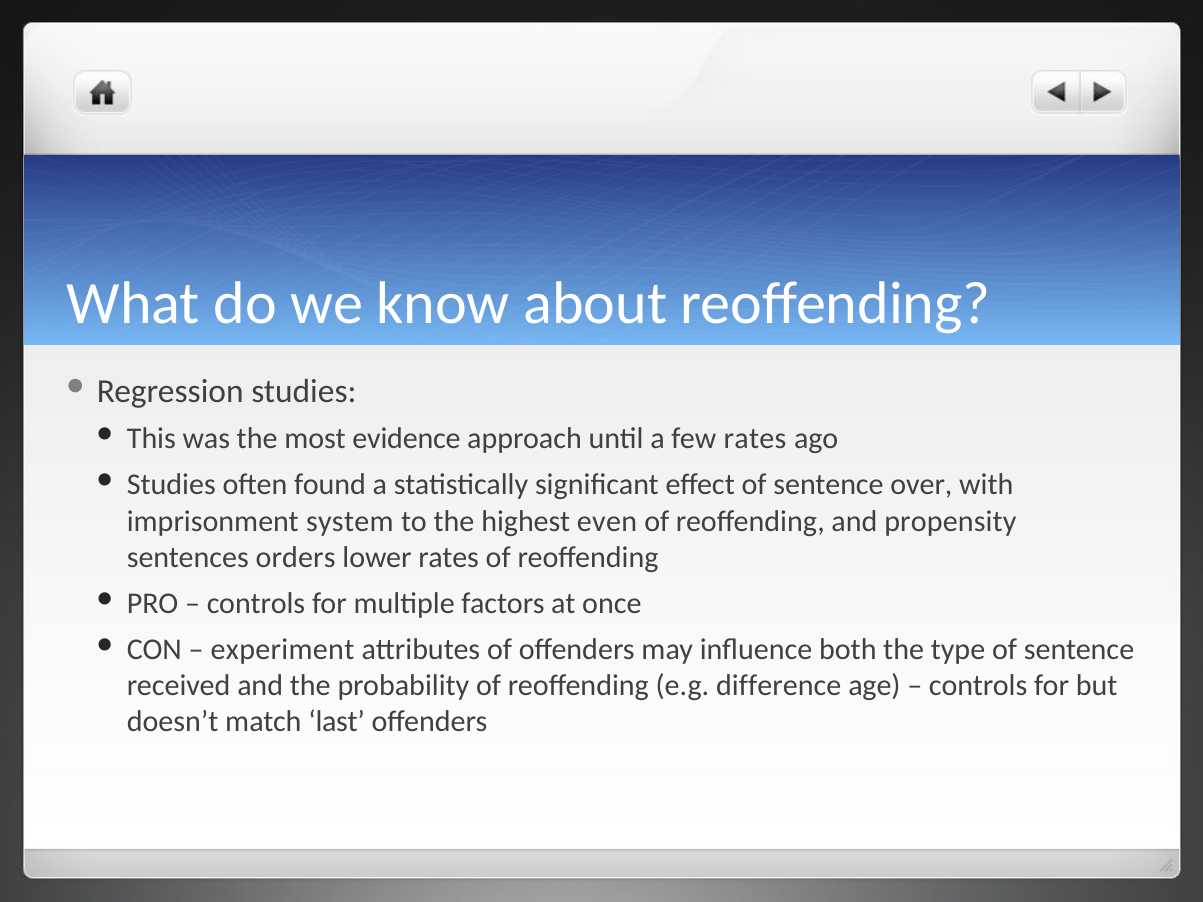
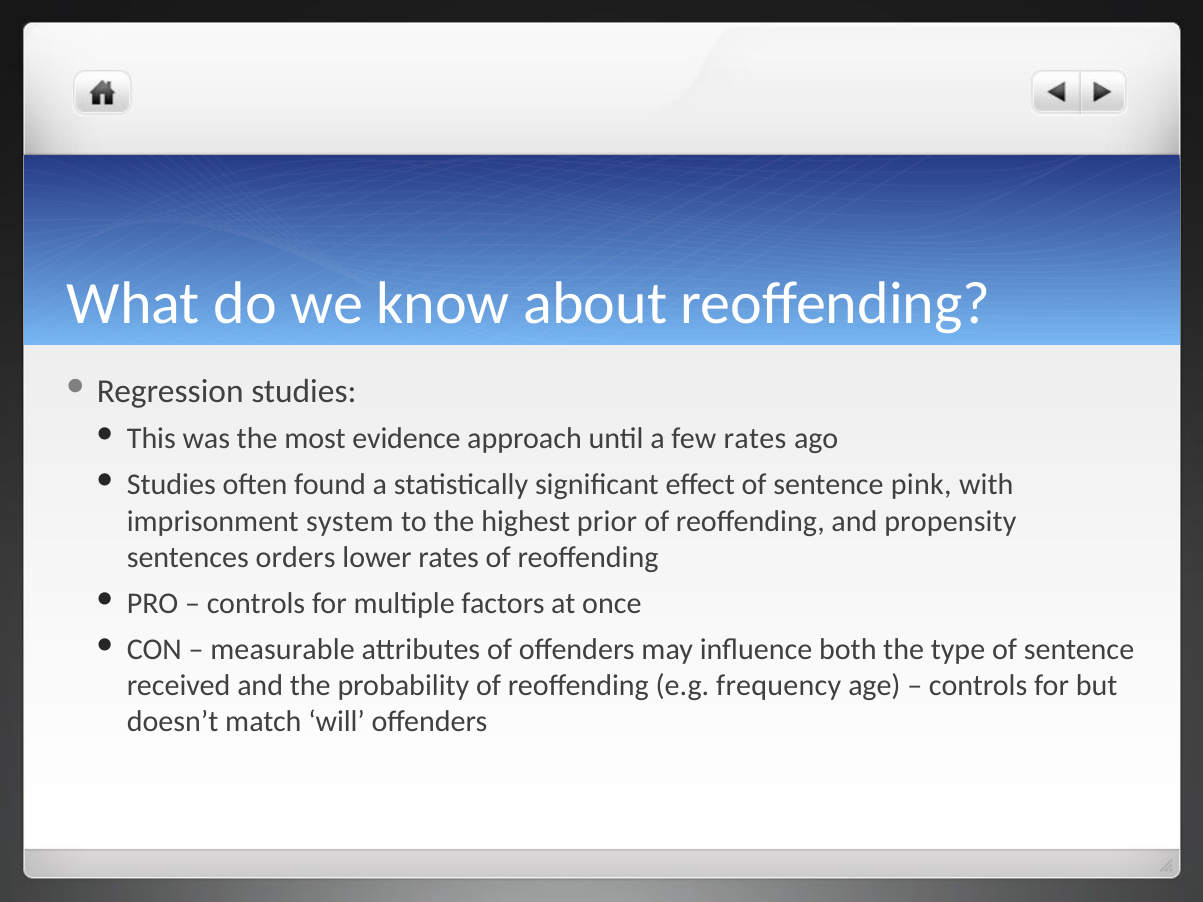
over: over -> pink
even: even -> prior
experiment: experiment -> measurable
difference: difference -> frequency
last: last -> will
